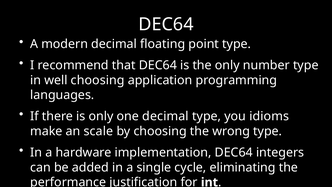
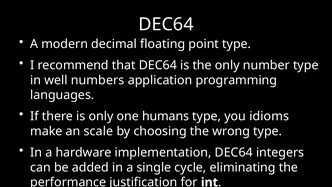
well choosing: choosing -> numbers
one decimal: decimal -> humans
